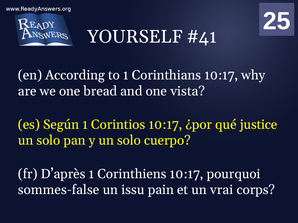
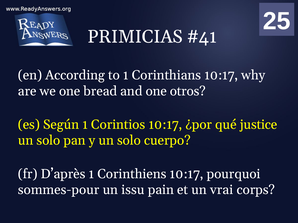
YOURSELF: YOURSELF -> PRIMICIAS
vista: vista -> otros
sommes-false: sommes-false -> sommes-pour
